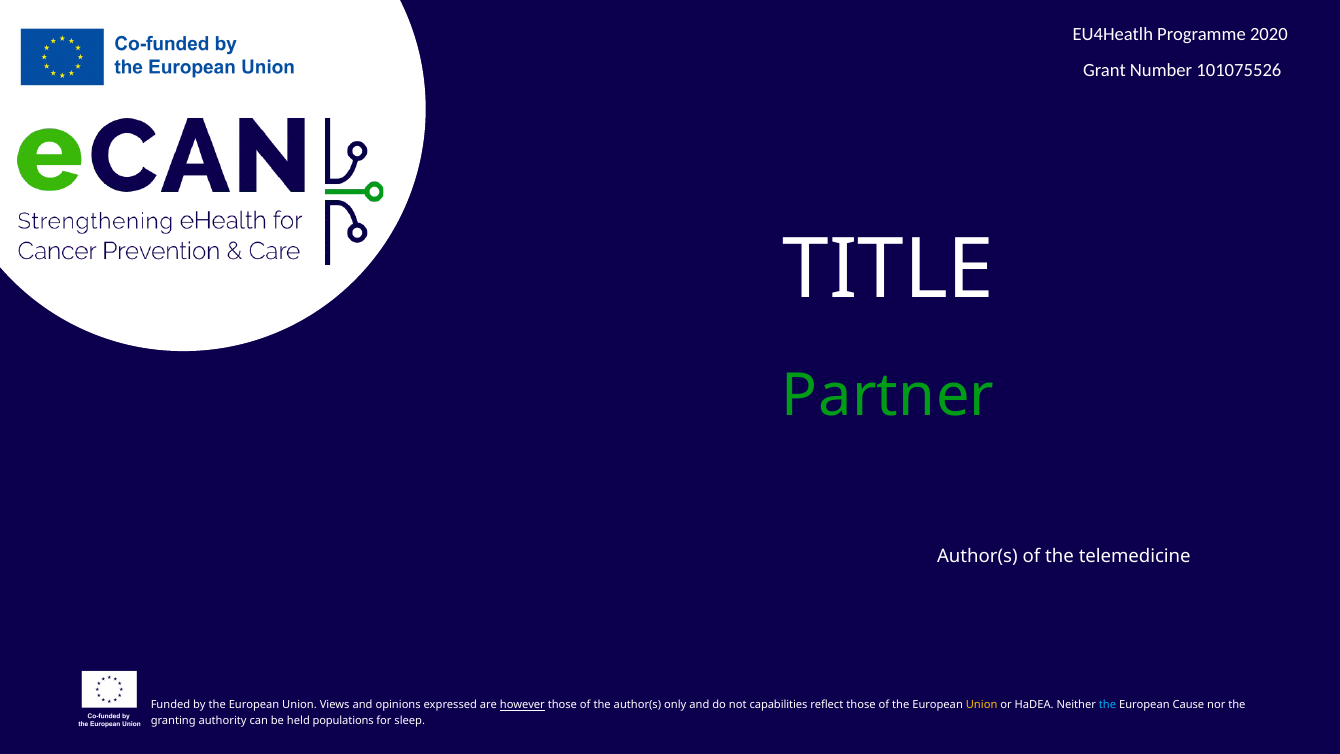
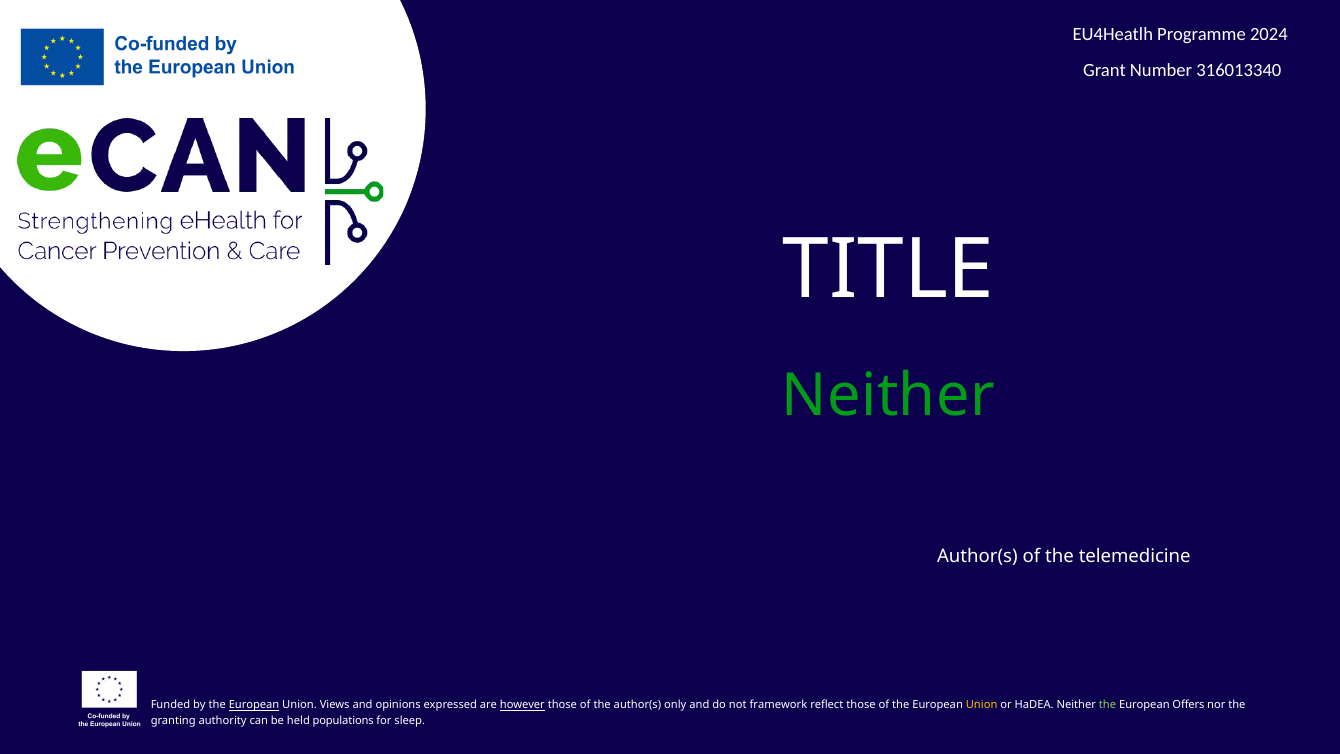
2020: 2020 -> 2024
101075526: 101075526 -> 316013340
Partner at (888, 396): Partner -> Neither
European at (254, 705) underline: none -> present
capabilities: capabilities -> framework
the at (1108, 705) colour: light blue -> light green
Cause: Cause -> Offers
